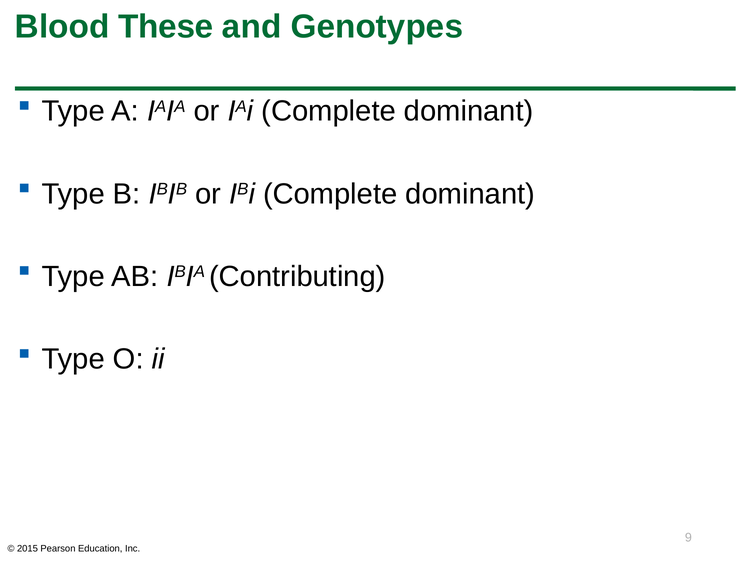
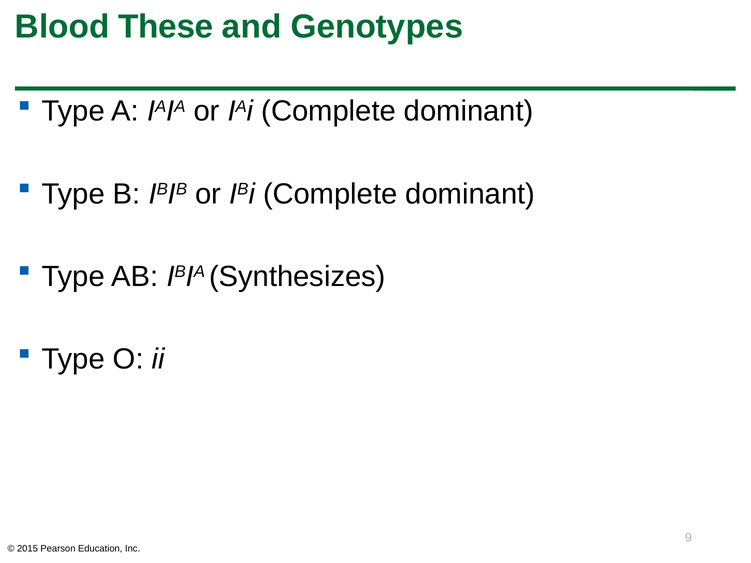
Contributing: Contributing -> Synthesizes
